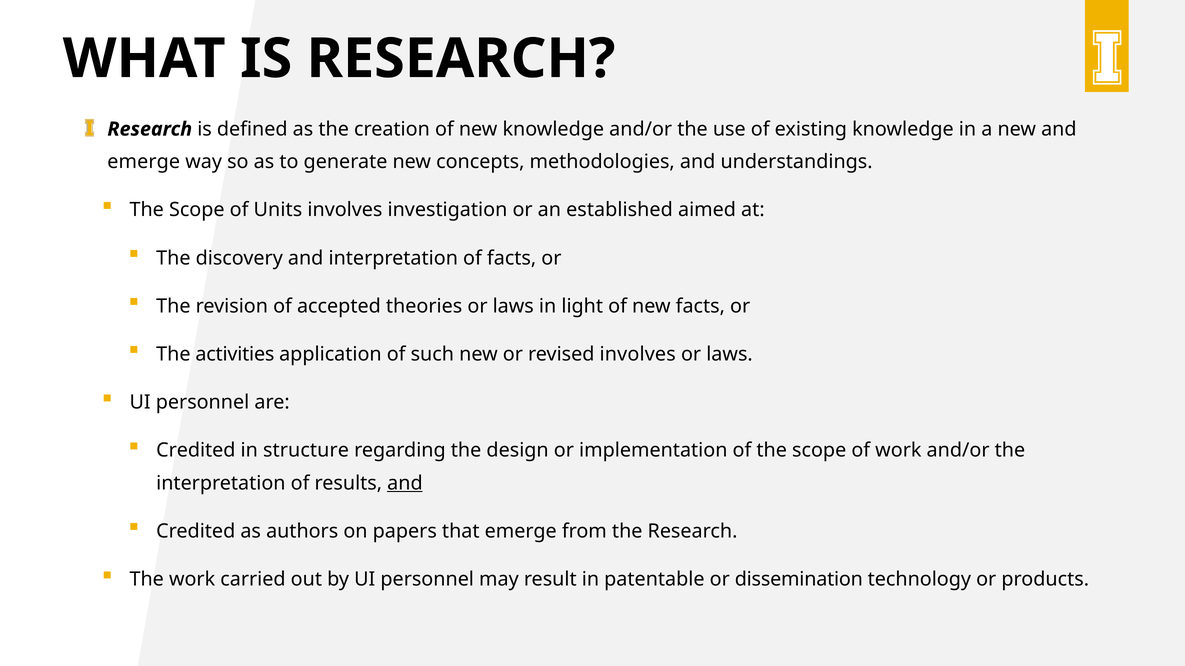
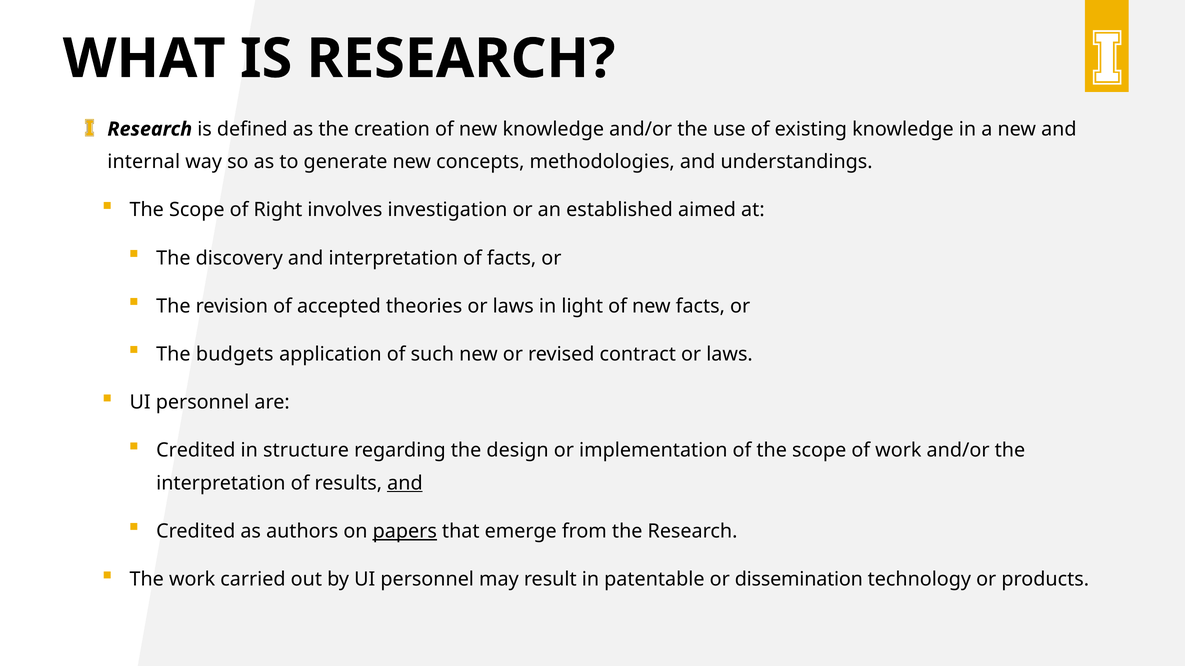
emerge at (144, 162): emerge -> internal
Units: Units -> Right
activities: activities -> budgets
revised involves: involves -> contract
papers underline: none -> present
